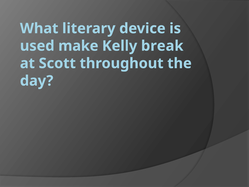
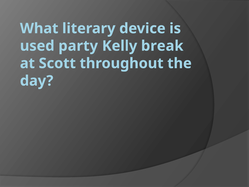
make: make -> party
